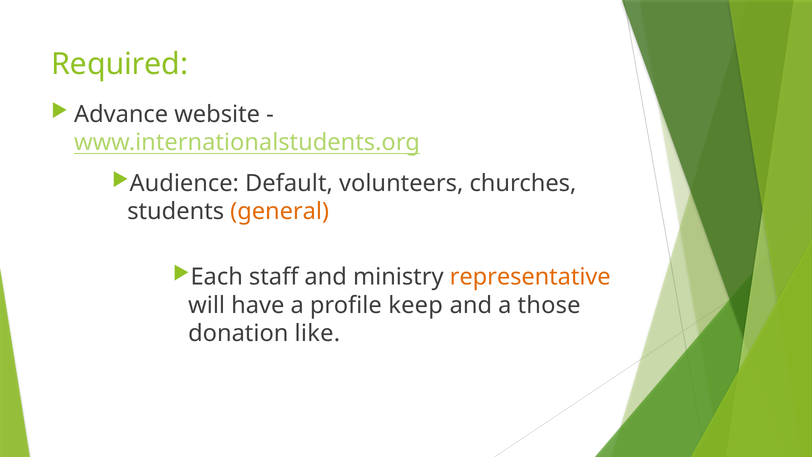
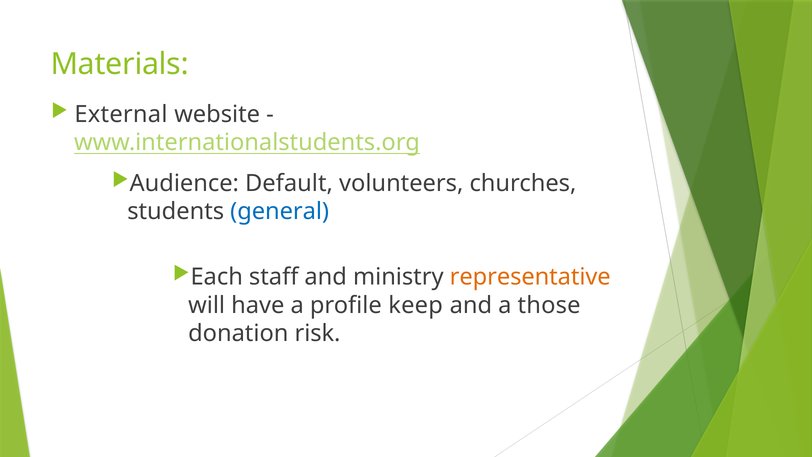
Required: Required -> Materials
Advance: Advance -> External
general colour: orange -> blue
like: like -> risk
